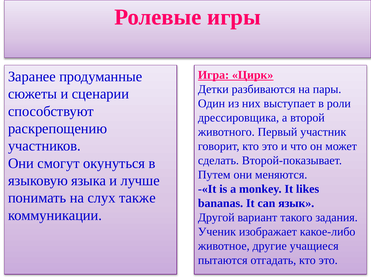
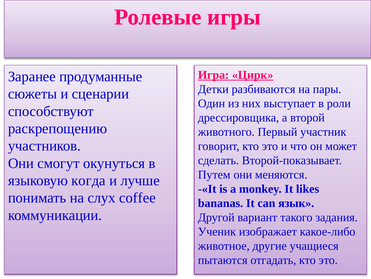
языка: языка -> когда
также: также -> coffee
